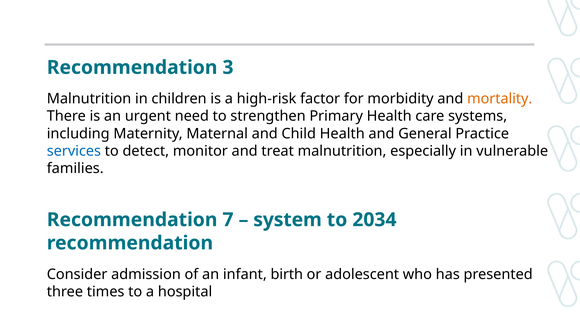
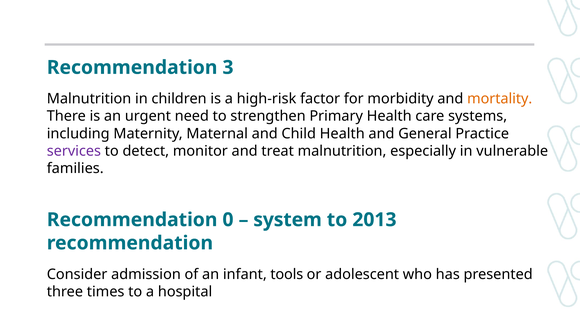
services colour: blue -> purple
7: 7 -> 0
2034: 2034 -> 2013
birth: birth -> tools
